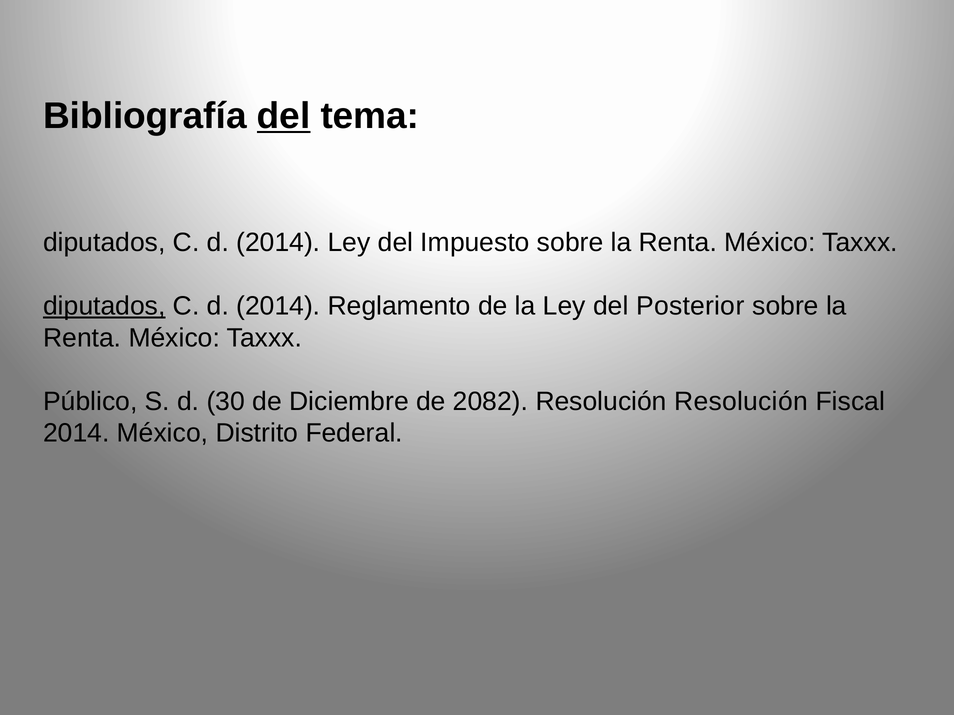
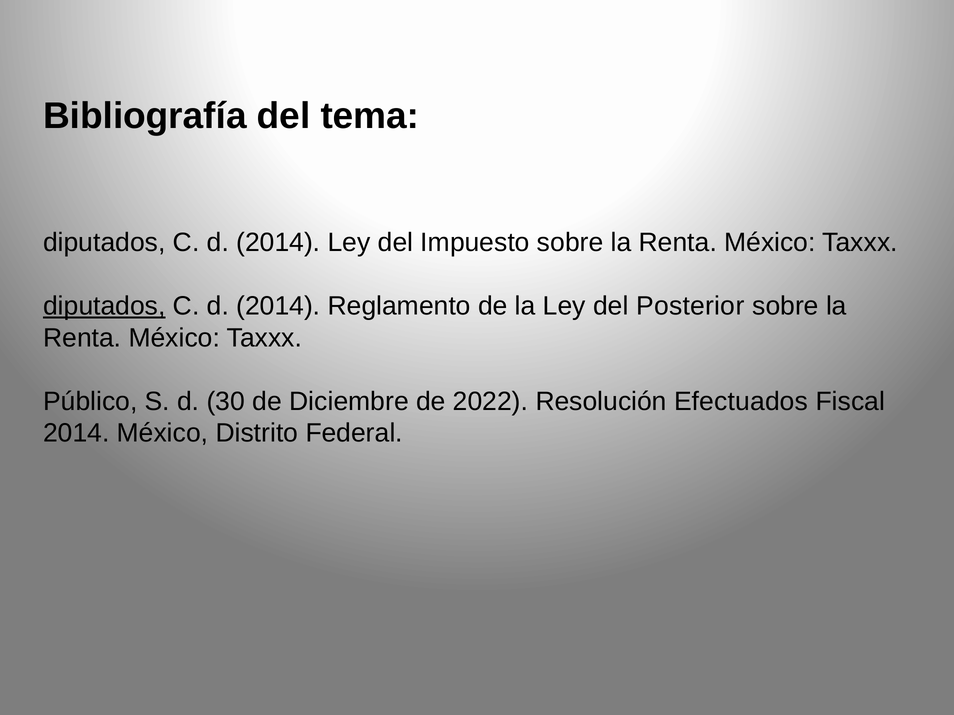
del at (284, 116) underline: present -> none
2082: 2082 -> 2022
Resolución Resolución: Resolución -> Efectuados
